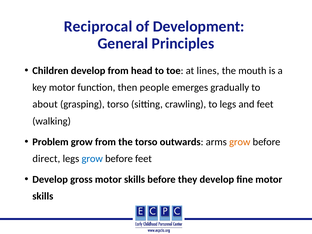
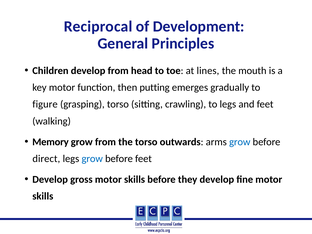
people: people -> putting
about: about -> figure
Problem: Problem -> Memory
grow at (240, 142) colour: orange -> blue
